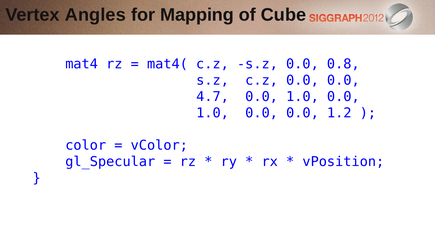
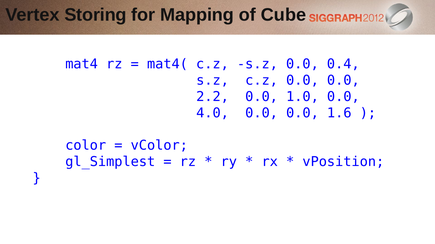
Angles: Angles -> Storing
0.8: 0.8 -> 0.4
4.7: 4.7 -> 2.2
1.0 at (213, 113): 1.0 -> 4.0
1.2: 1.2 -> 1.6
gl_Specular: gl_Specular -> gl_Simplest
